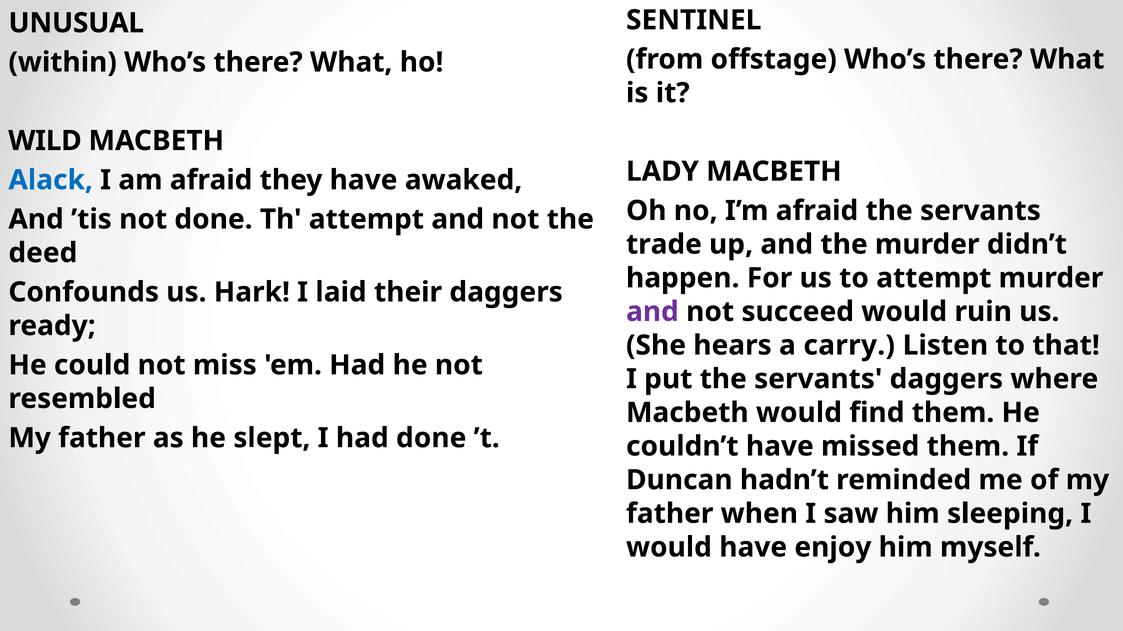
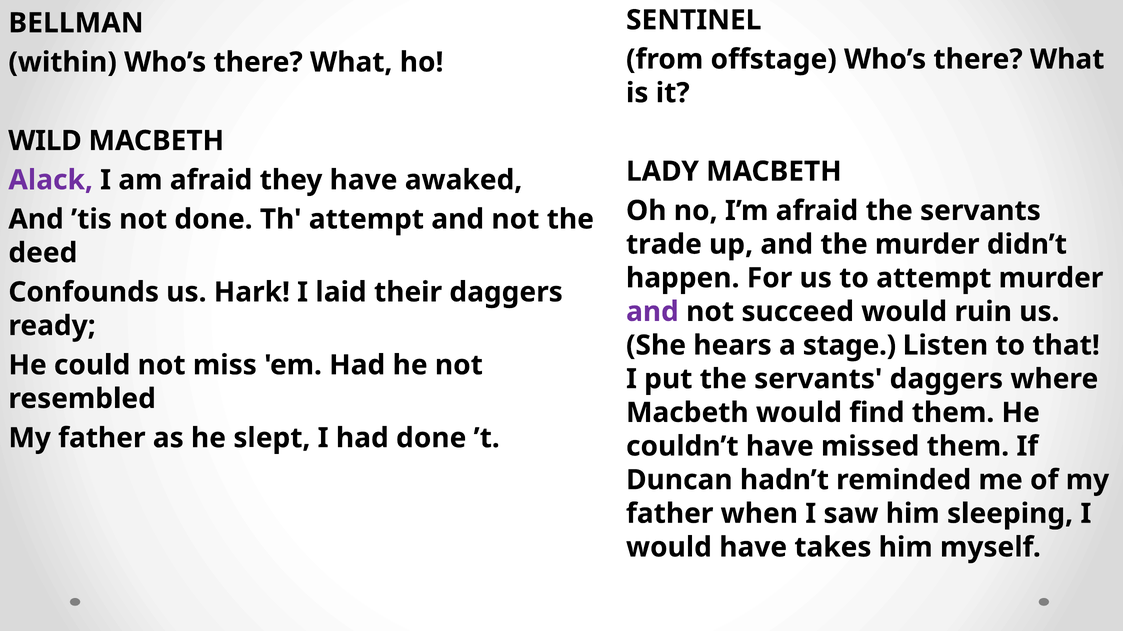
UNUSUAL: UNUSUAL -> BELLMAN
Alack colour: blue -> purple
carry: carry -> stage
enjoy: enjoy -> takes
